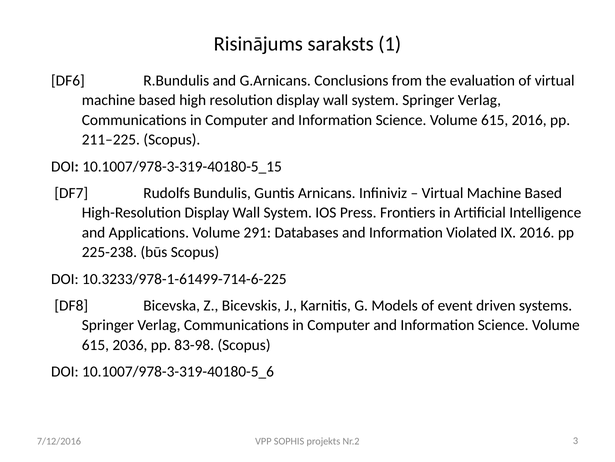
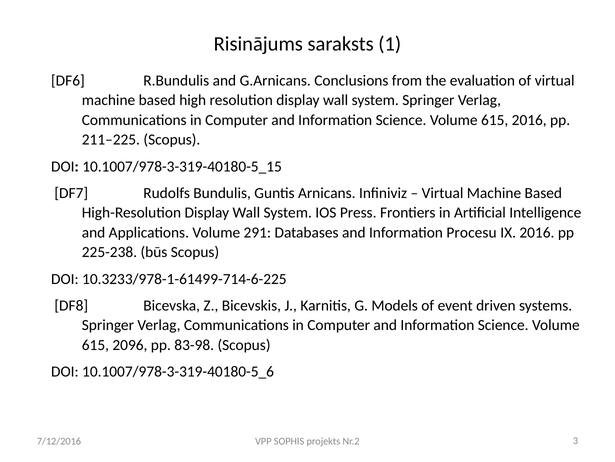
Violated: Violated -> Procesu
2036: 2036 -> 2096
